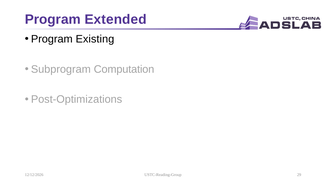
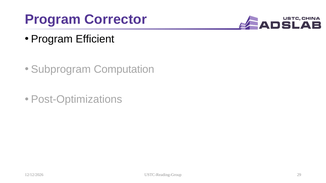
Extended: Extended -> Corrector
Existing: Existing -> Efficient
